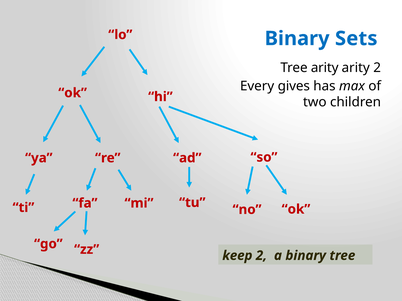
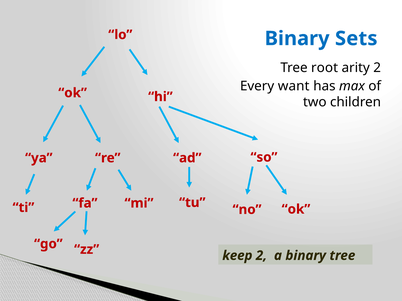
Tree arity: arity -> root
gives: gives -> want
